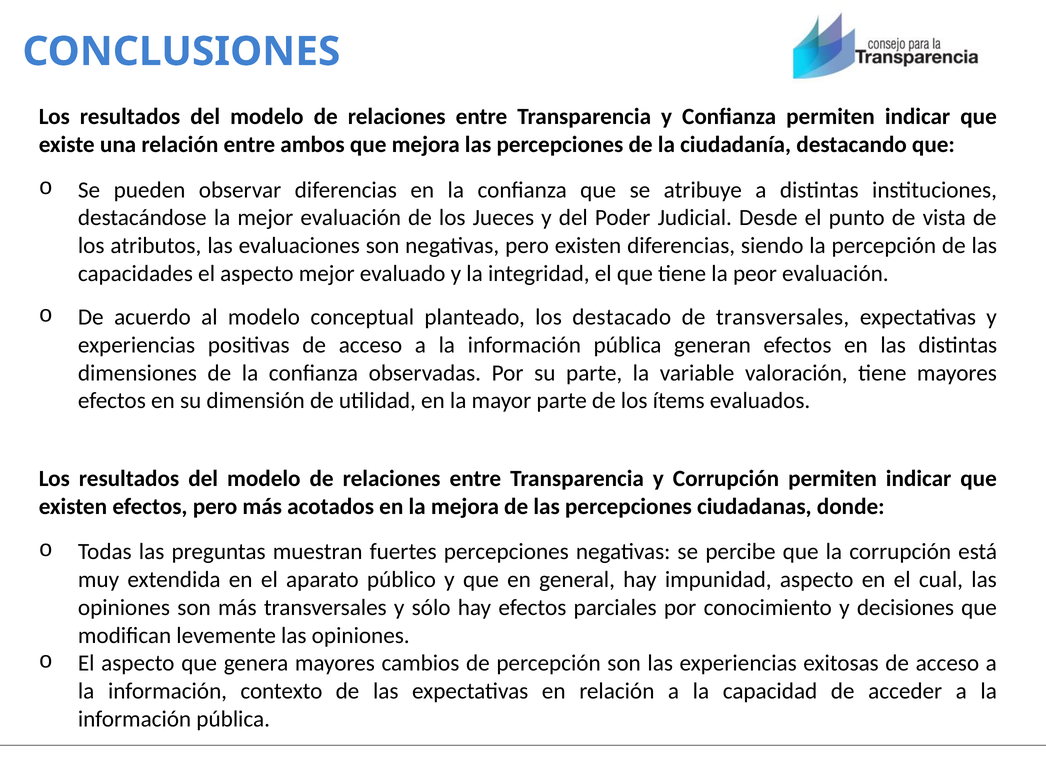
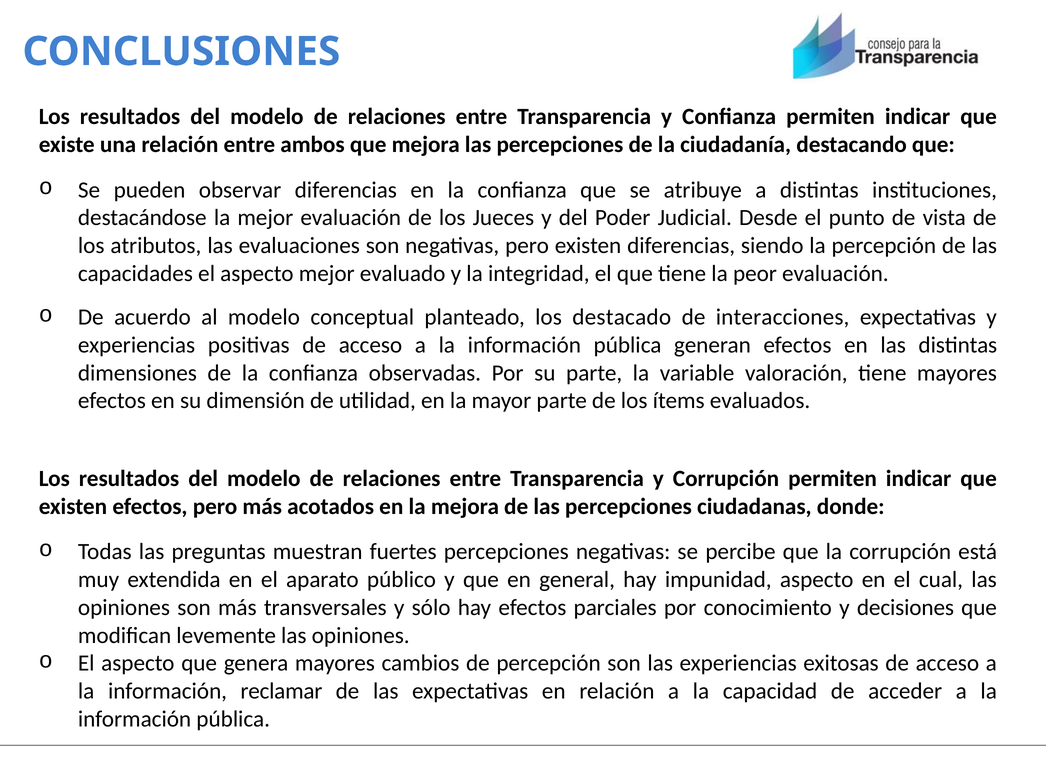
de transversales: transversales -> interacciones
contexto: contexto -> reclamar
